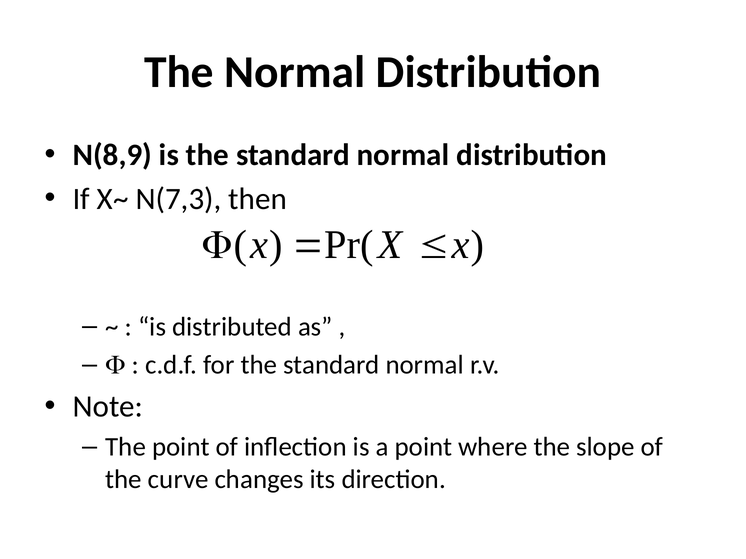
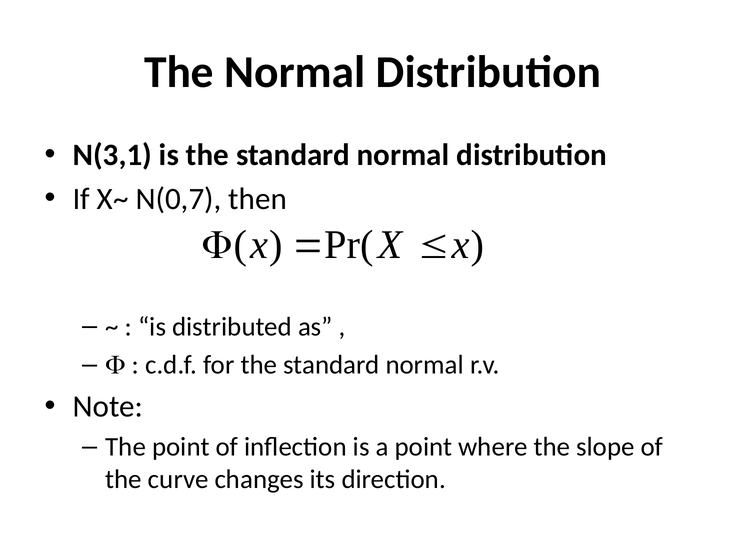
N(8,9: N(8,9 -> N(3,1
N(7,3: N(7,3 -> N(0,7
